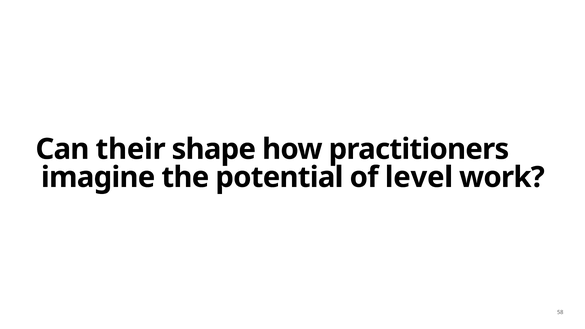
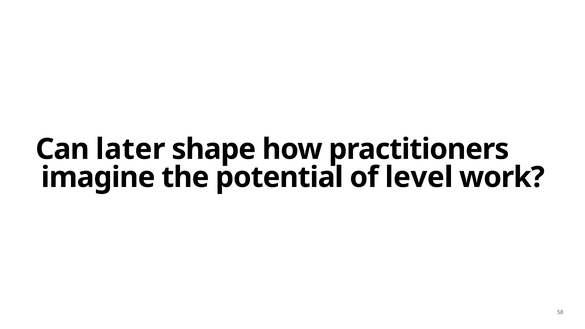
their: their -> later
